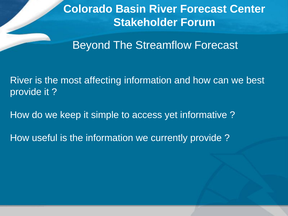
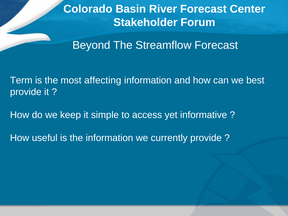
River at (21, 80): River -> Term
